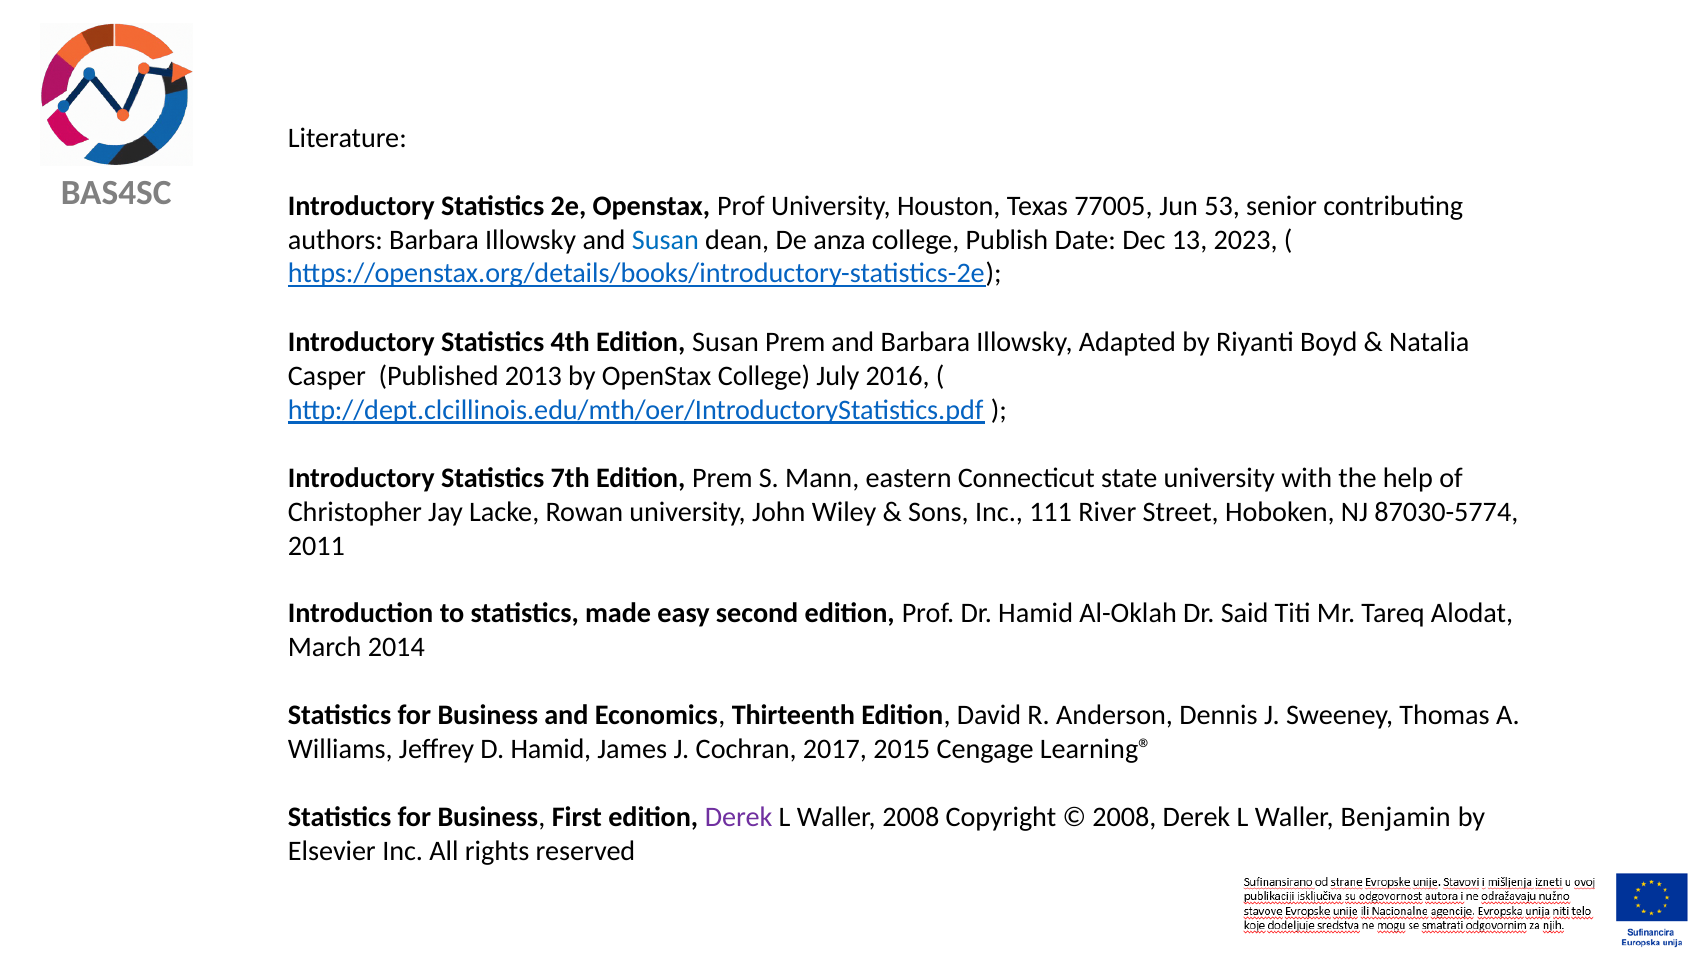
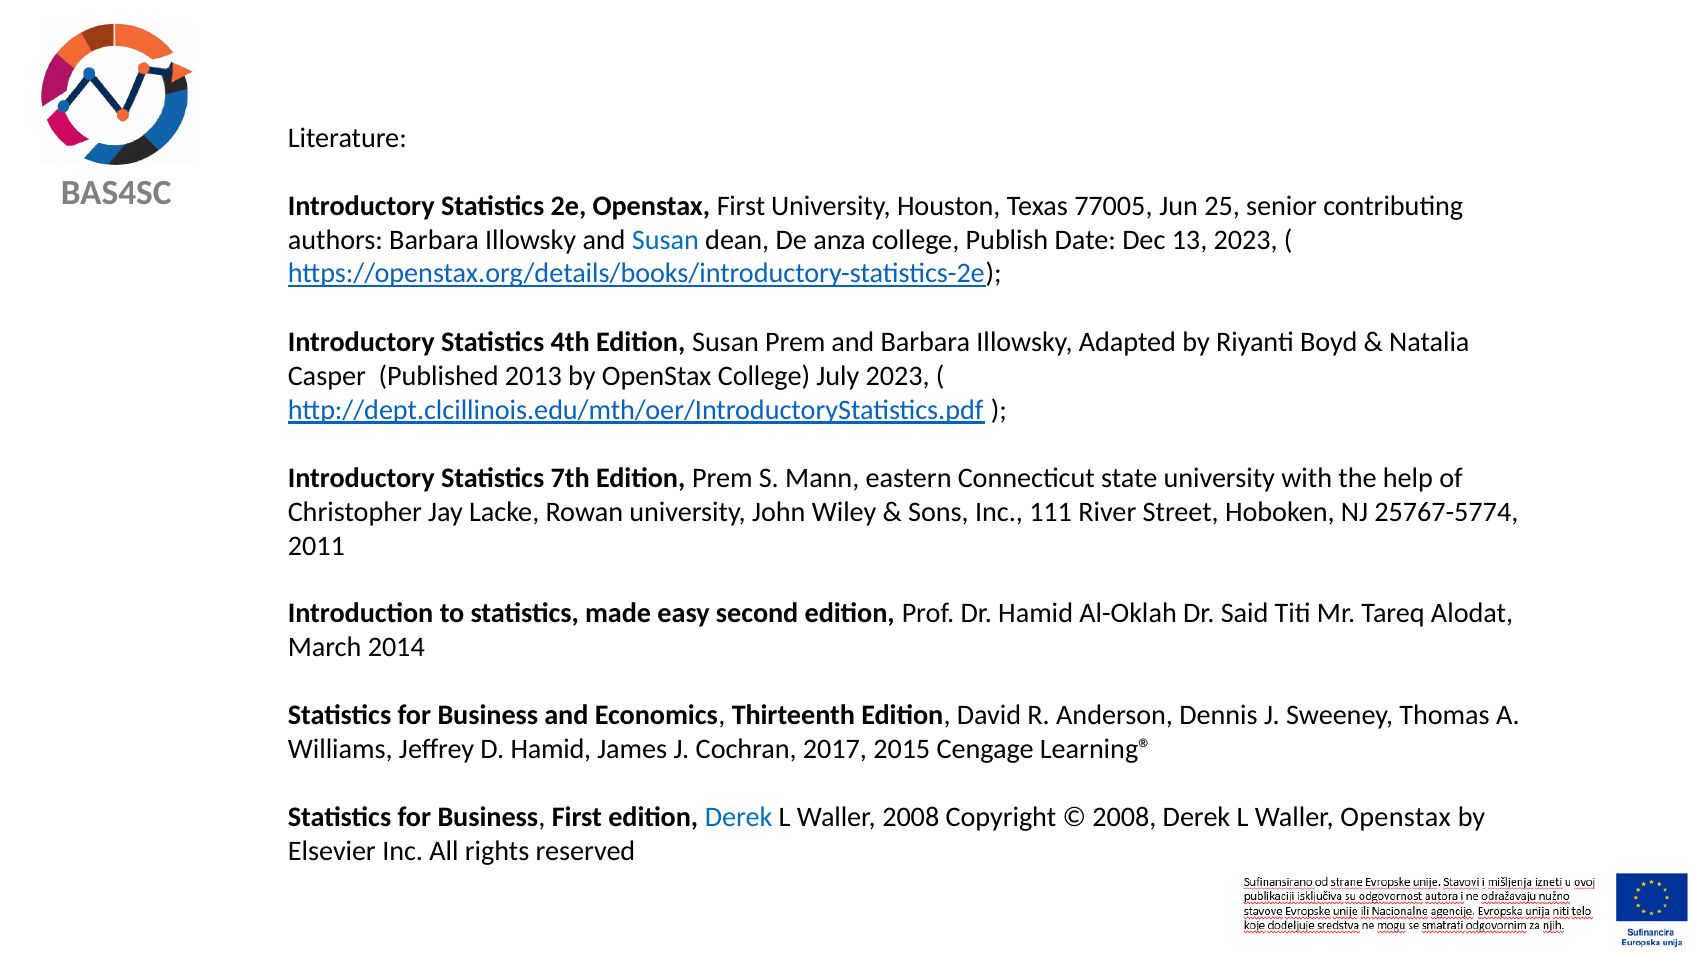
Openstax Prof: Prof -> First
53: 53 -> 25
July 2016: 2016 -> 2023
87030-5774: 87030-5774 -> 25767-5774
Derek at (739, 817) colour: purple -> blue
Waller Benjamin: Benjamin -> Openstax
